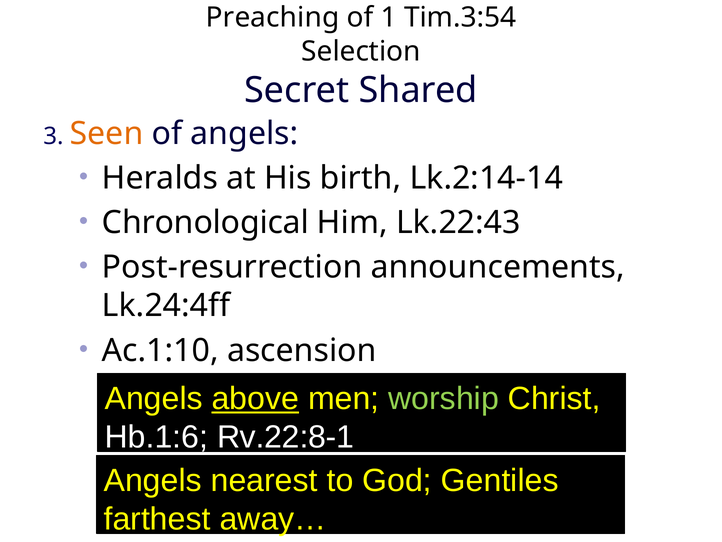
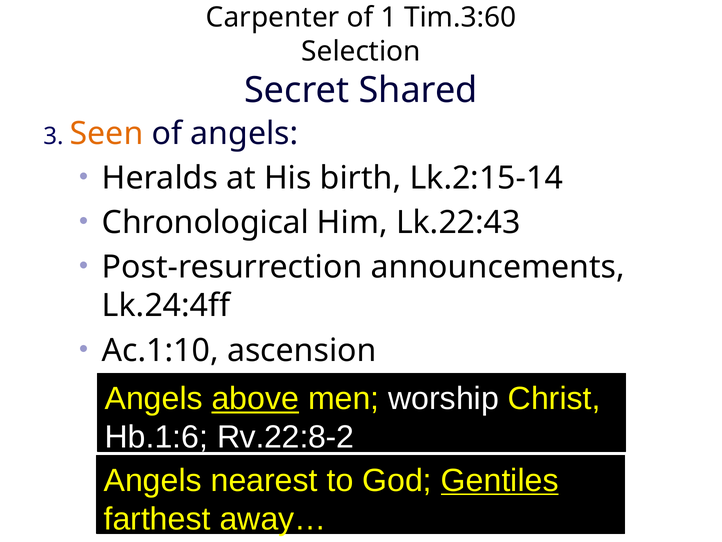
Preaching: Preaching -> Carpenter
Tim.3:54: Tim.3:54 -> Tim.3:60
Lk.2:14-14: Lk.2:14-14 -> Lk.2:15-14
worship colour: light green -> white
Rv.22:8-1: Rv.22:8-1 -> Rv.22:8-2
Gentiles underline: none -> present
